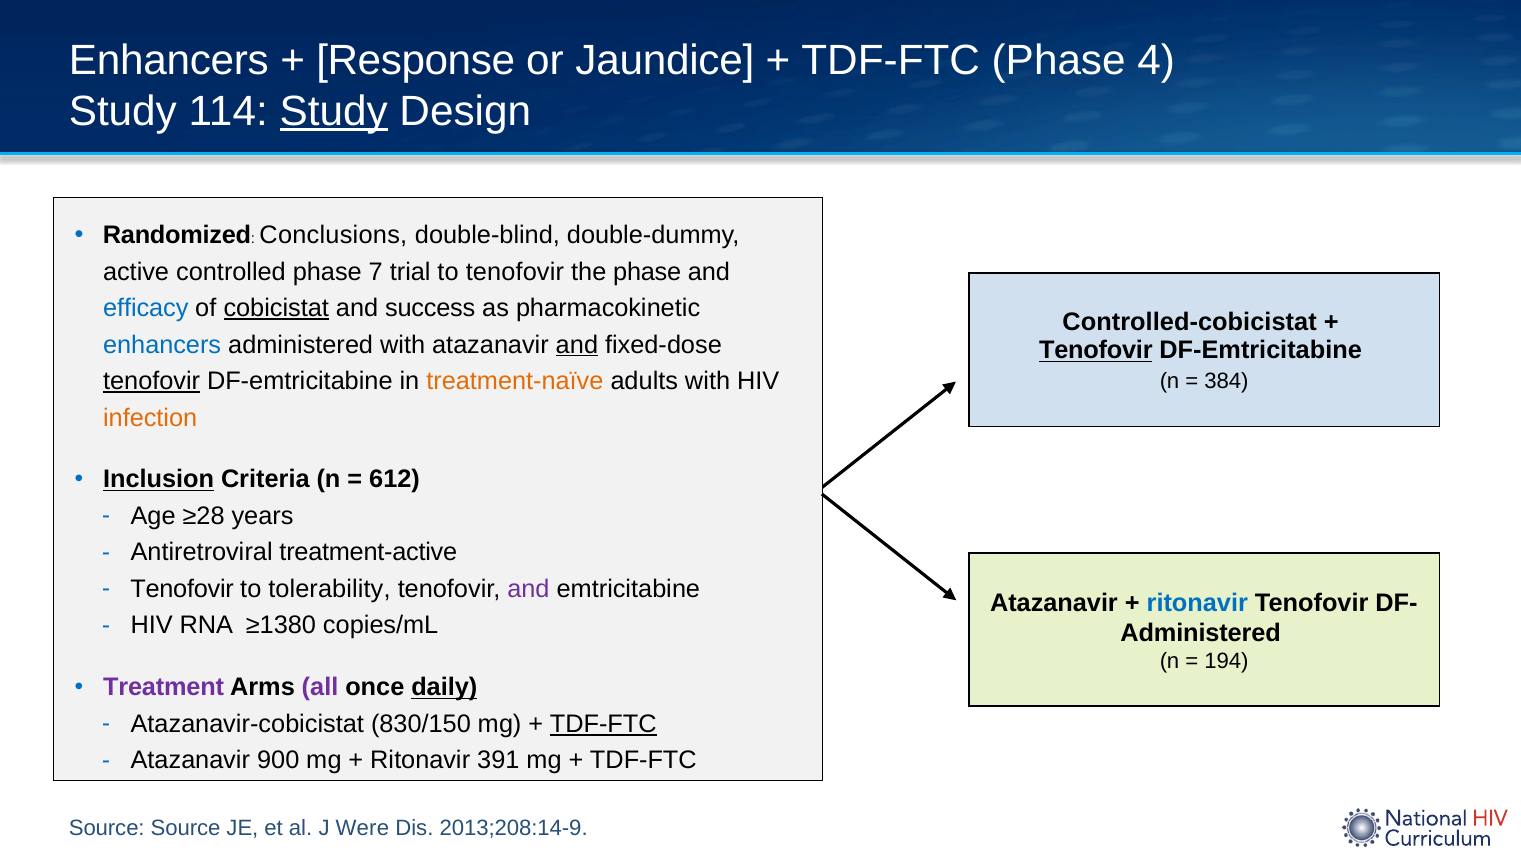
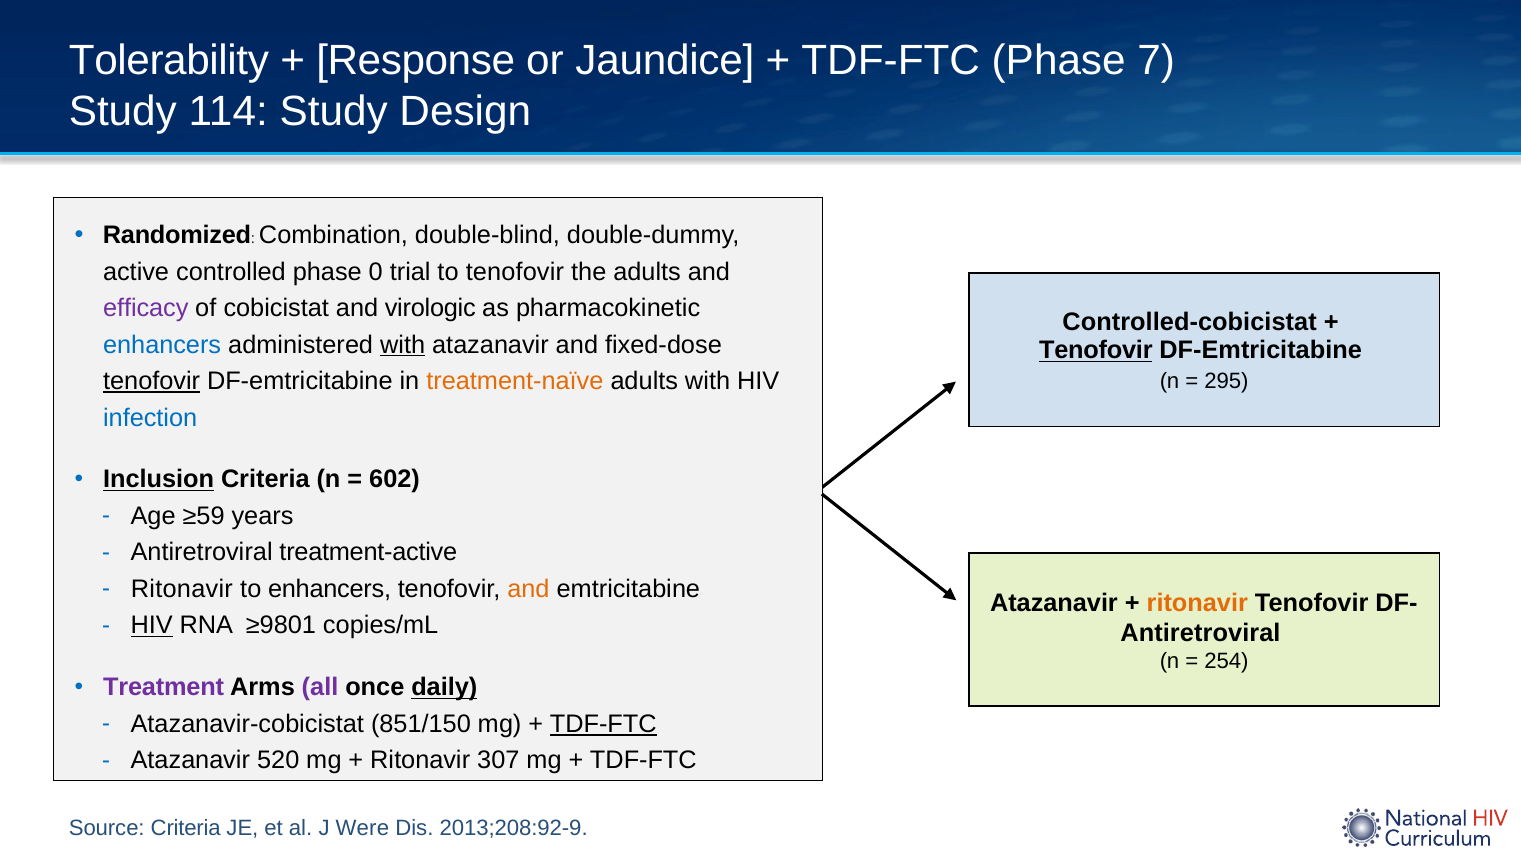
Enhancers at (169, 60): Enhancers -> Tolerability
4: 4 -> 7
Study at (334, 111) underline: present -> none
Conclusions: Conclusions -> Combination
7: 7 -> 0
the phase: phase -> adults
efficacy colour: blue -> purple
cobicistat underline: present -> none
success: success -> virologic
with at (403, 345) underline: none -> present
and at (577, 345) underline: present -> none
384: 384 -> 295
infection colour: orange -> blue
612: 612 -> 602
≥28: ≥28 -> ≥59
Tenofovir at (182, 589): Tenofovir -> Ritonavir
to tolerability: tolerability -> enhancers
and at (528, 589) colour: purple -> orange
ritonavir at (1197, 602) colour: blue -> orange
HIV at (152, 625) underline: none -> present
≥1380: ≥1380 -> ≥9801
Administered at (1201, 633): Administered -> Antiretroviral
194: 194 -> 254
830/150: 830/150 -> 851/150
900: 900 -> 520
391: 391 -> 307
Source Source: Source -> Criteria
2013;208:14-9: 2013;208:14-9 -> 2013;208:92-9
